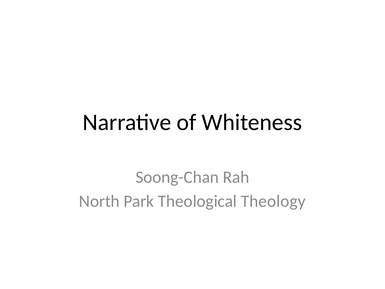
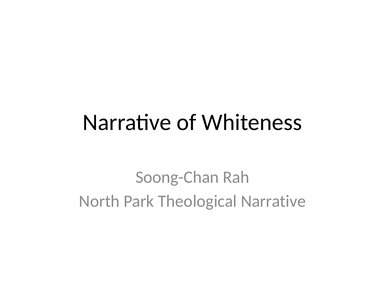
Theological Theology: Theology -> Narrative
